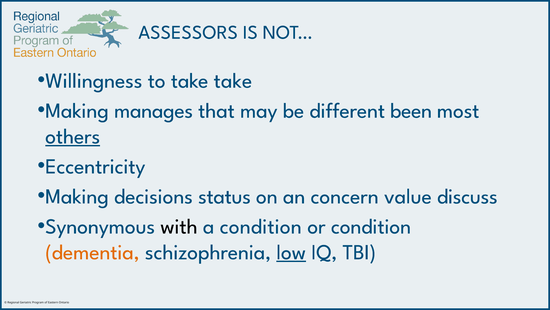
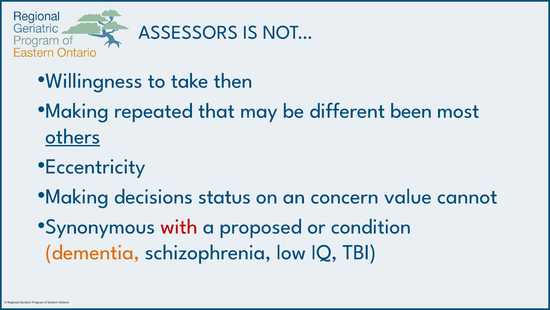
take take: take -> then
manages: manages -> repeated
discuss: discuss -> cannot
with colour: black -> red
a condition: condition -> proposed
low underline: present -> none
